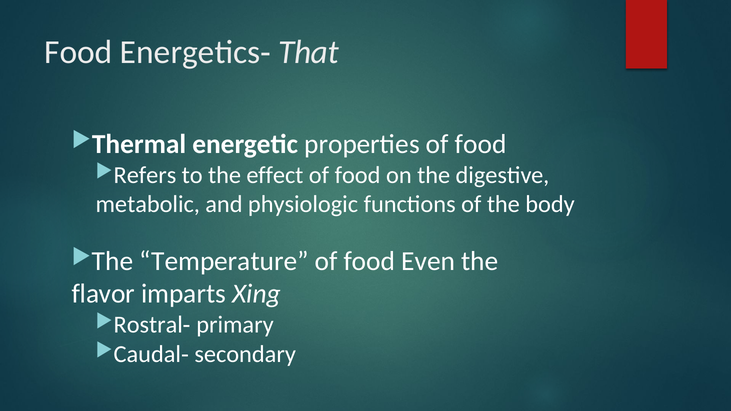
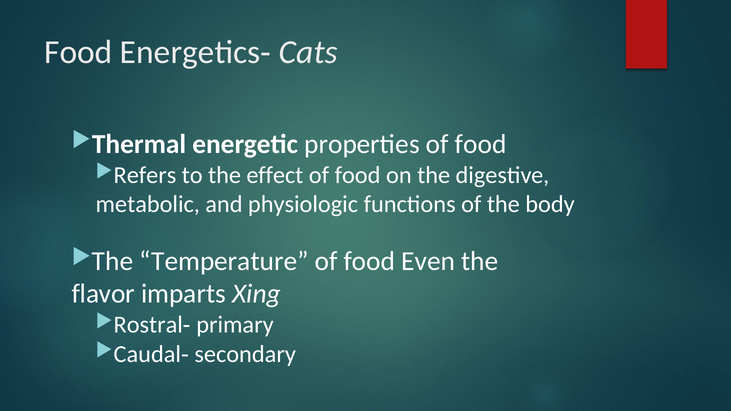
That: That -> Cats
